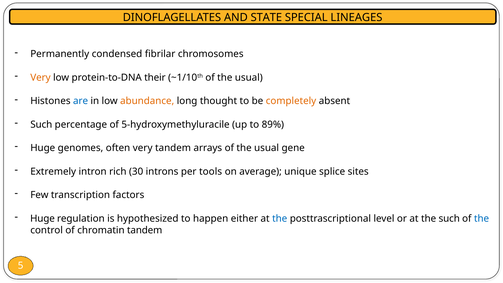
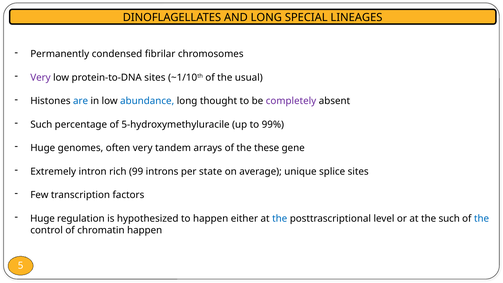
AND STATE: STATE -> LONG
Very at (40, 78) colour: orange -> purple
protein-to-DNA their: their -> sites
abundance colour: orange -> blue
completely colour: orange -> purple
89%: 89% -> 99%
arrays of the usual: usual -> these
30: 30 -> 99
tools: tools -> state
chromatin tandem: tandem -> happen
